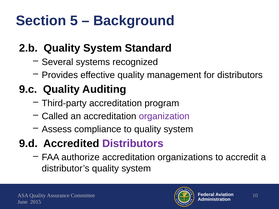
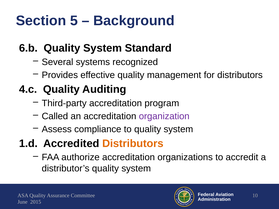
2.b: 2.b -> 6.b
9.c: 9.c -> 4.c
9.d: 9.d -> 1.d
Distributors at (133, 144) colour: purple -> orange
